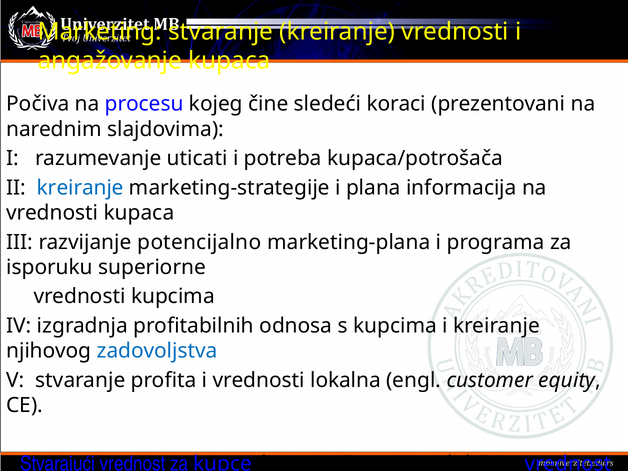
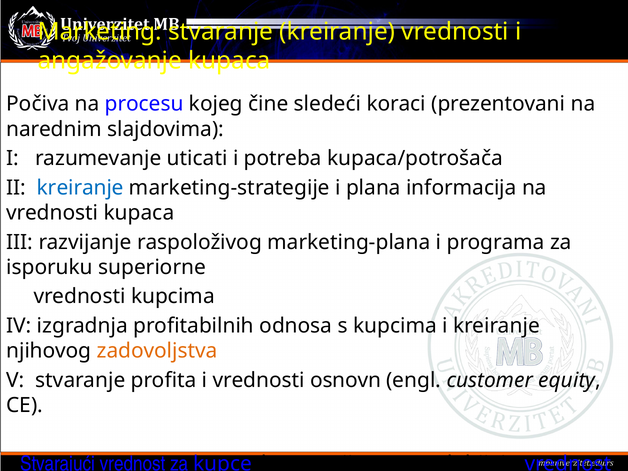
potencijalno: potencijalno -> raspoloživog
zadovoljstva colour: blue -> orange
lokalna: lokalna -> osnovn
